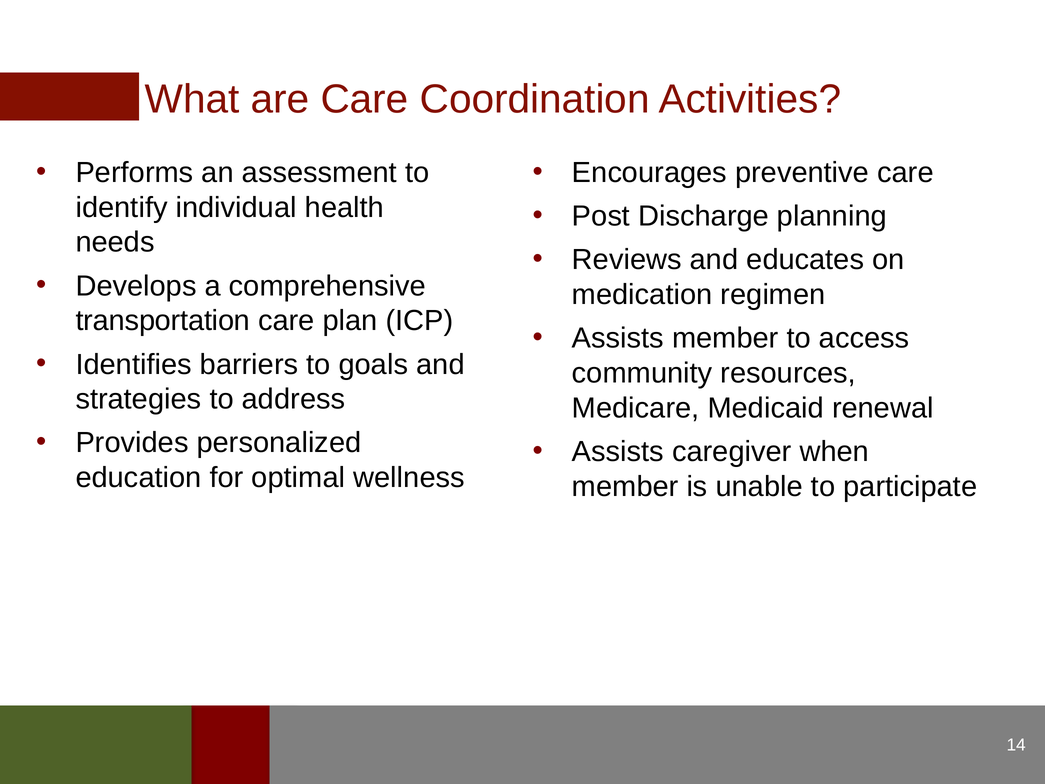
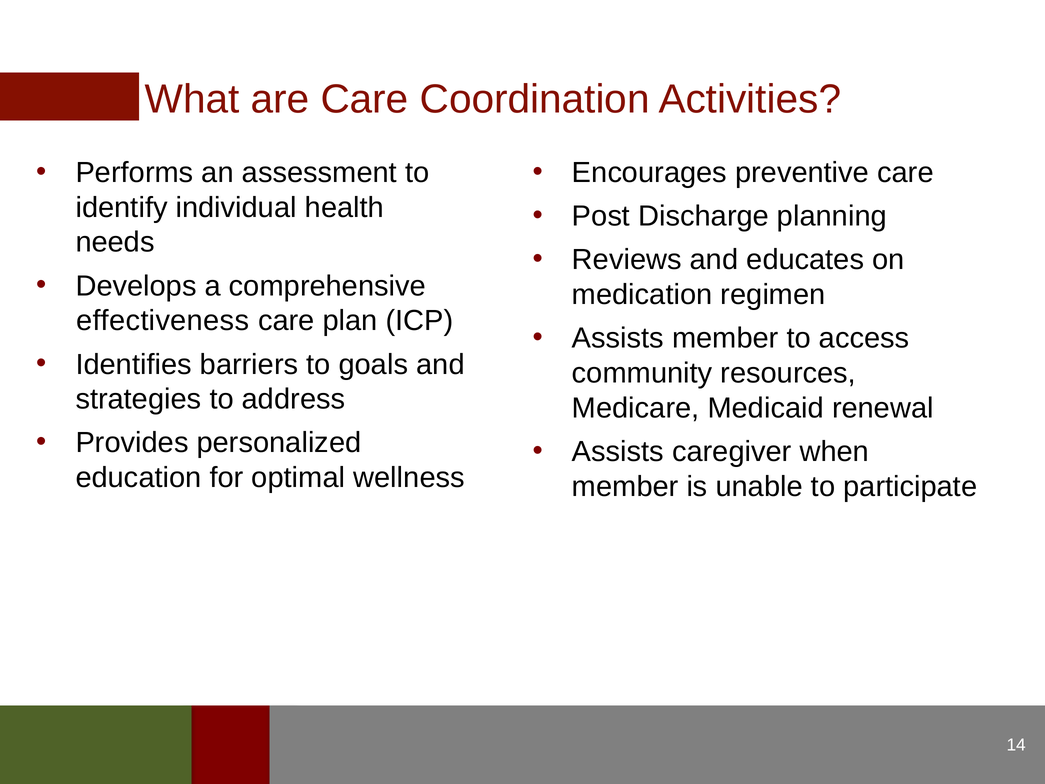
transportation: transportation -> effectiveness
